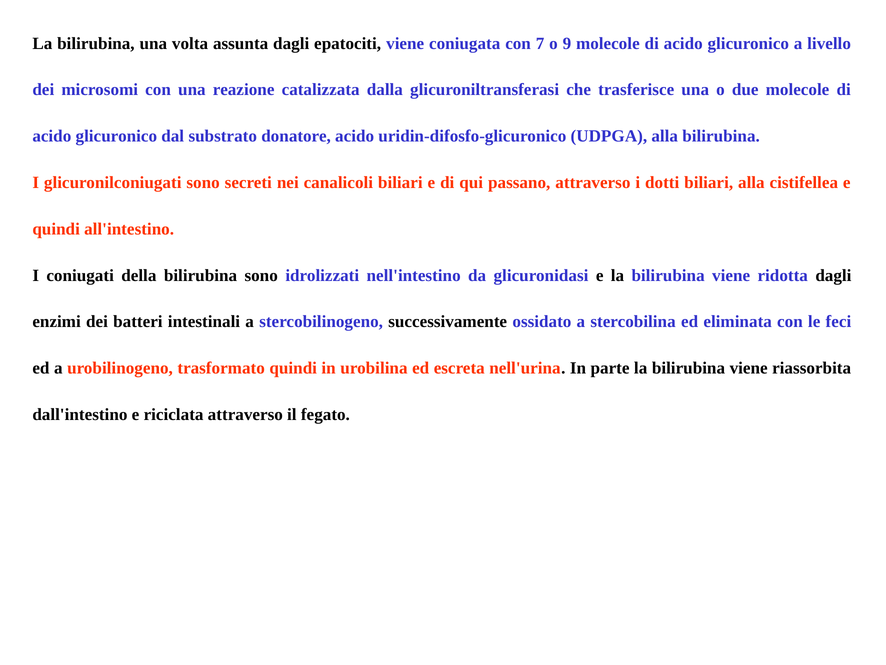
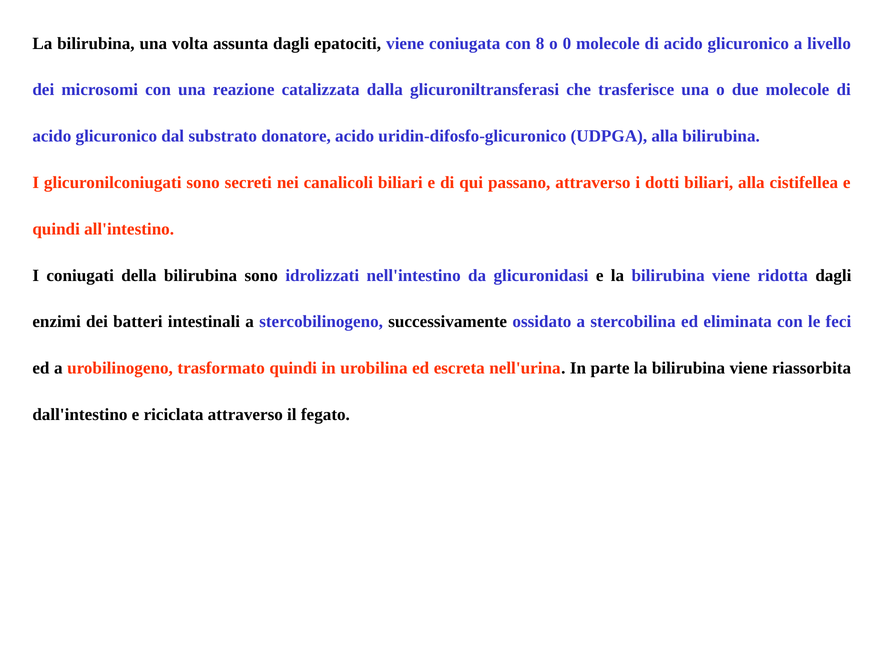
7: 7 -> 8
9: 9 -> 0
